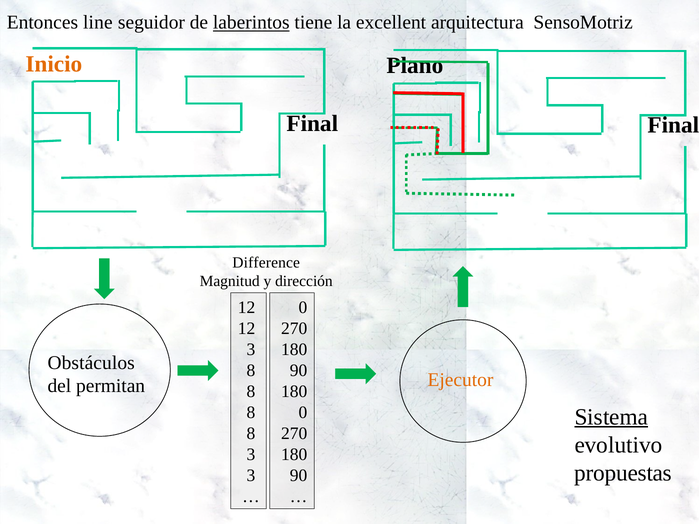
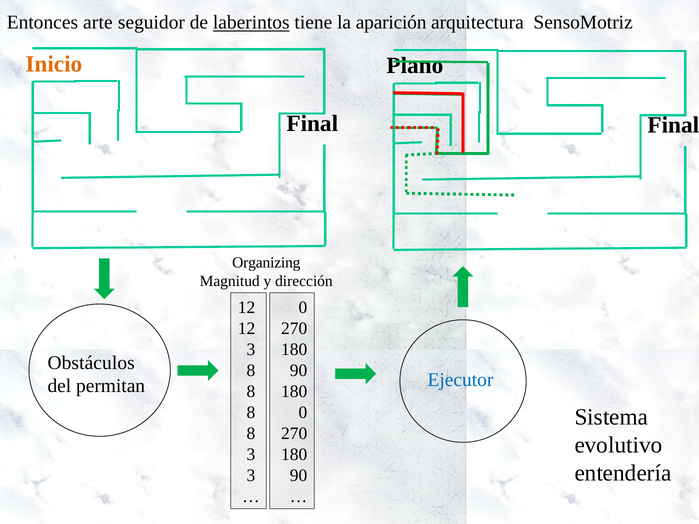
line: line -> arte
excellent: excellent -> aparición
Difference: Difference -> Organizing
Ejecutor colour: orange -> blue
Sistema underline: present -> none
propuestas: propuestas -> entendería
